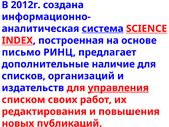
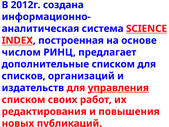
система underline: present -> none
письмо: письмо -> числом
дополнительные наличие: наличие -> списком
